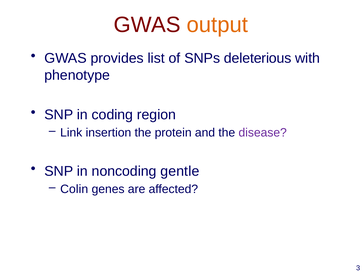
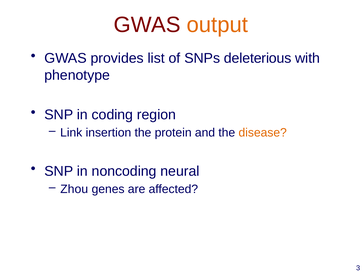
disease colour: purple -> orange
gentle: gentle -> neural
Colin: Colin -> Zhou
